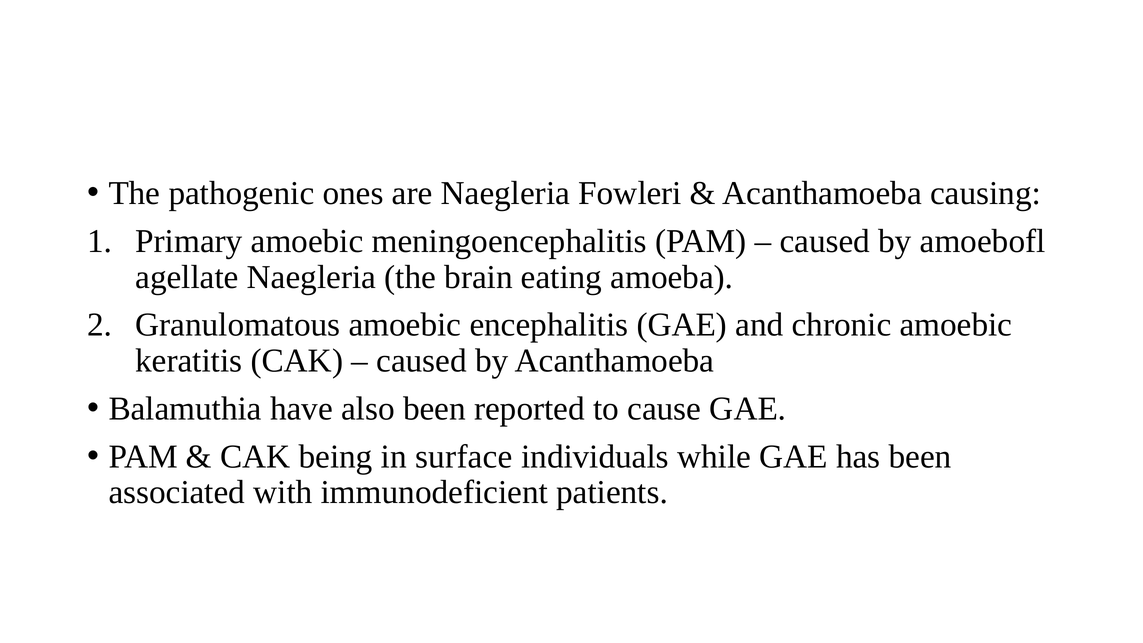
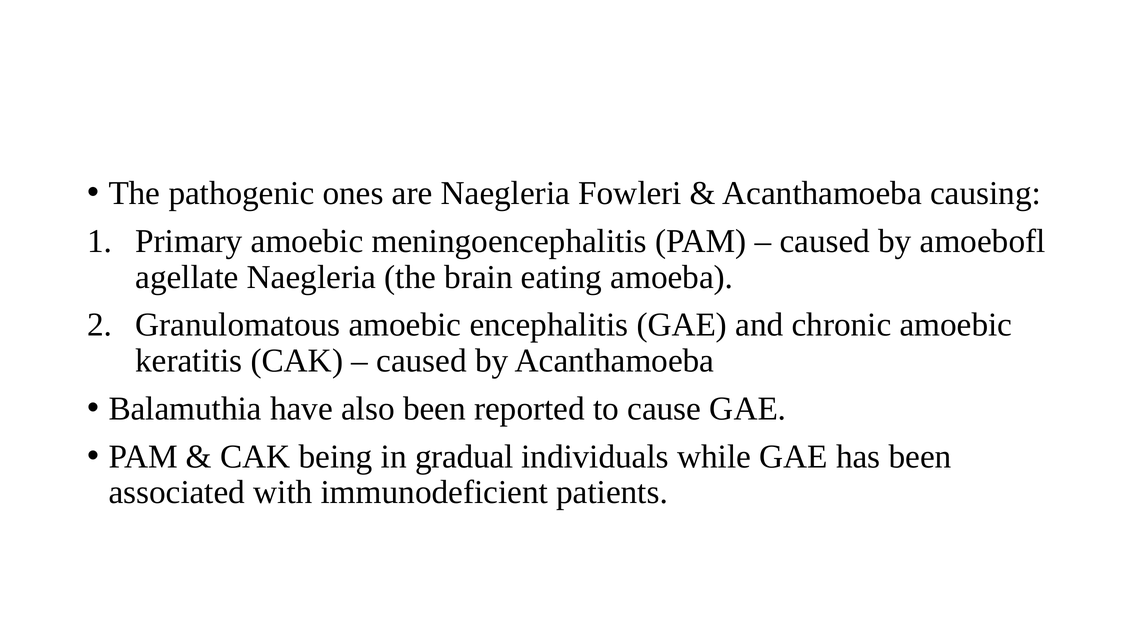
surface: surface -> gradual
